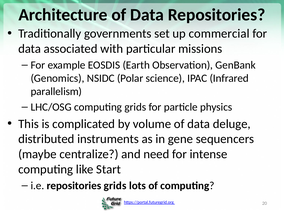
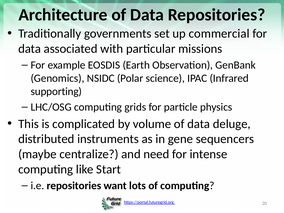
parallelism: parallelism -> supporting
repositories grids: grids -> want
